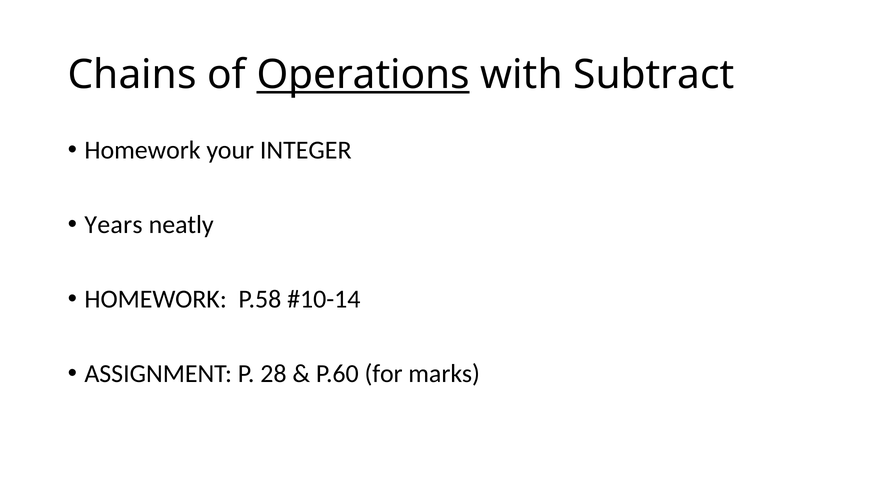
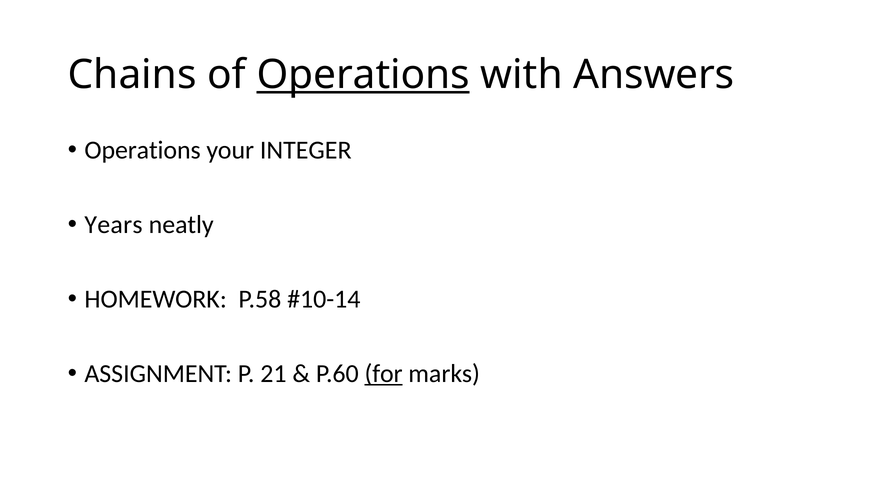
Subtract: Subtract -> Answers
Homework at (143, 150): Homework -> Operations
28: 28 -> 21
for underline: none -> present
